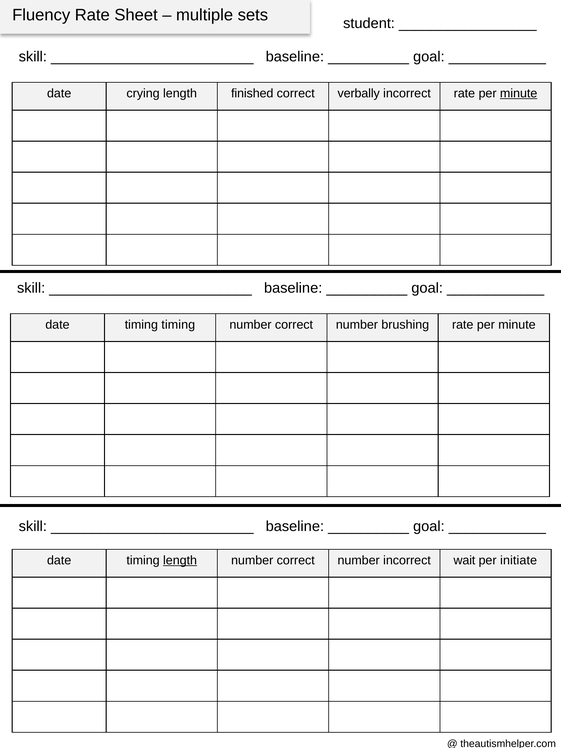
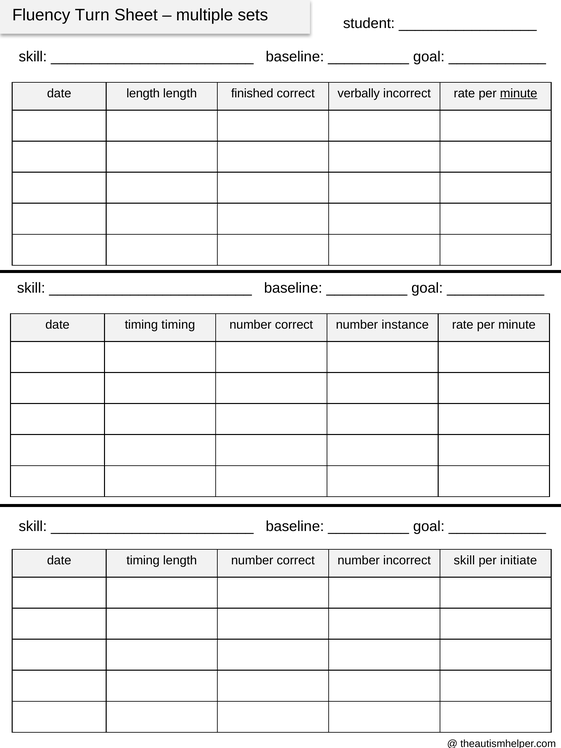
Fluency Rate: Rate -> Turn
date crying: crying -> length
brushing: brushing -> instance
length at (180, 560) underline: present -> none
incorrect wait: wait -> skill
